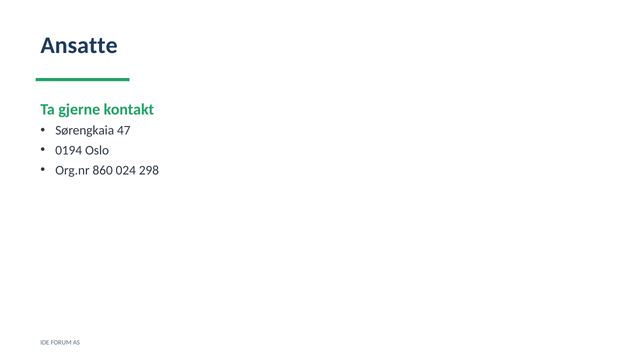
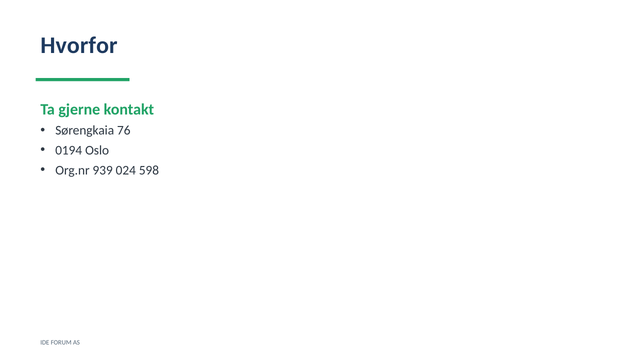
Ansatte: Ansatte -> Hvorfor
47: 47 -> 76
860: 860 -> 939
298: 298 -> 598
